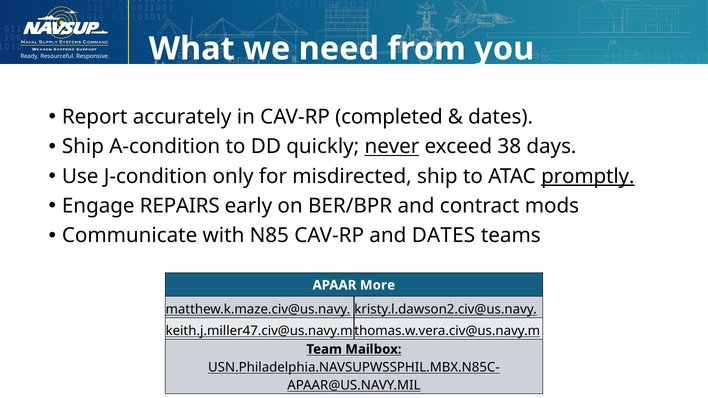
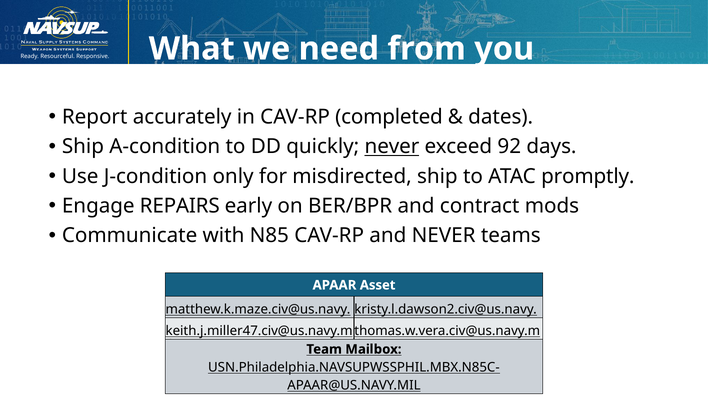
38: 38 -> 92
promptly underline: present -> none
and DATES: DATES -> NEVER
More: More -> Asset
